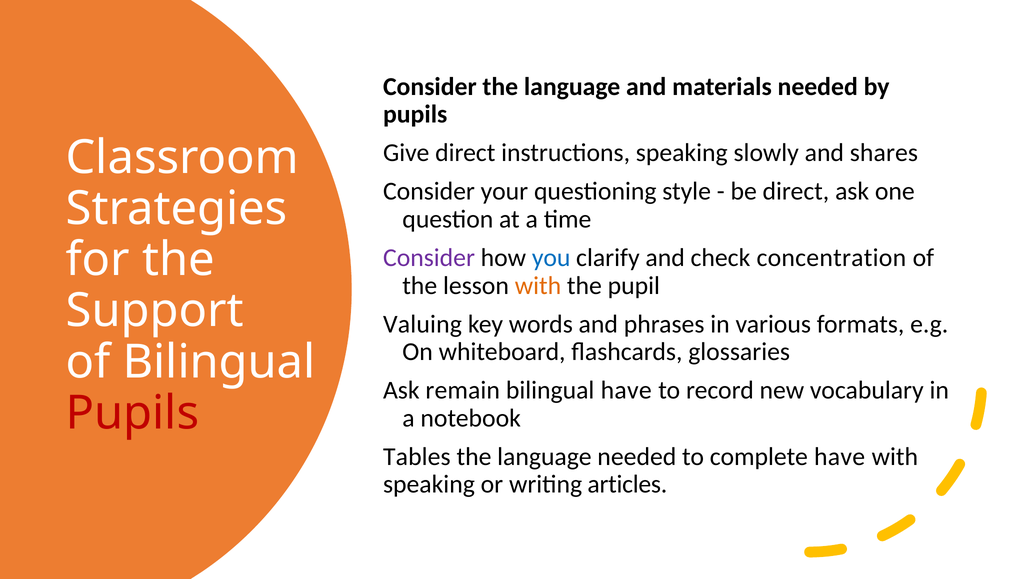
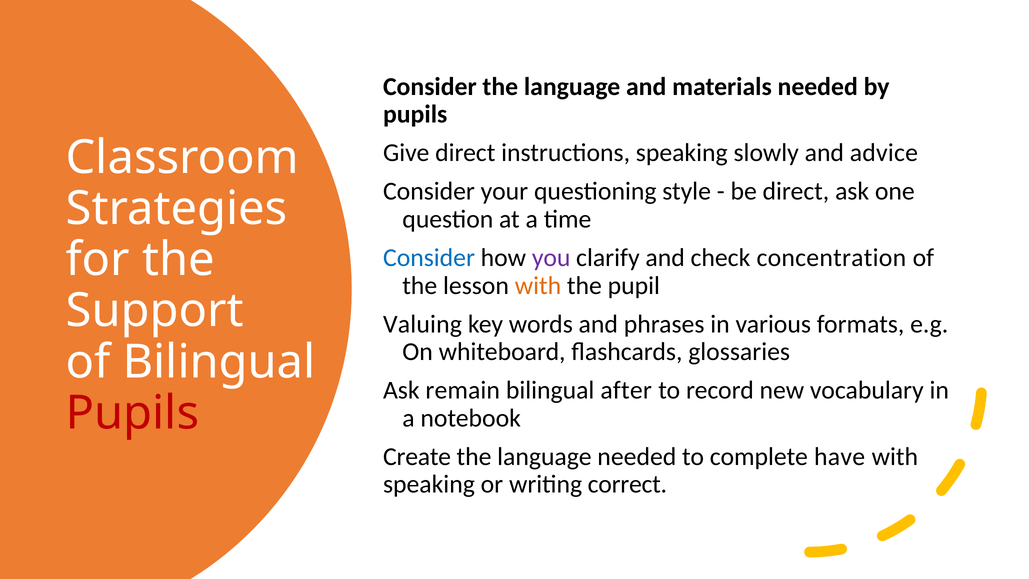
shares: shares -> advice
Consider at (429, 258) colour: purple -> blue
you colour: blue -> purple
bilingual have: have -> after
Tables: Tables -> Create
articles: articles -> correct
